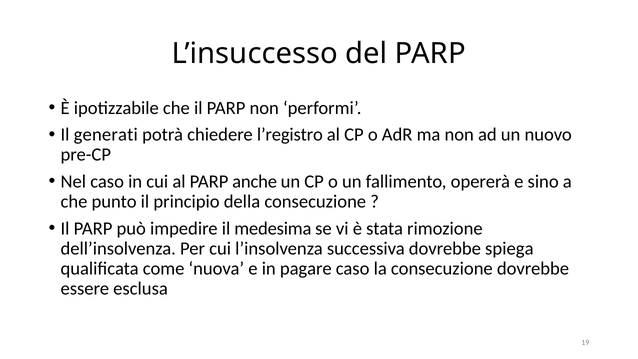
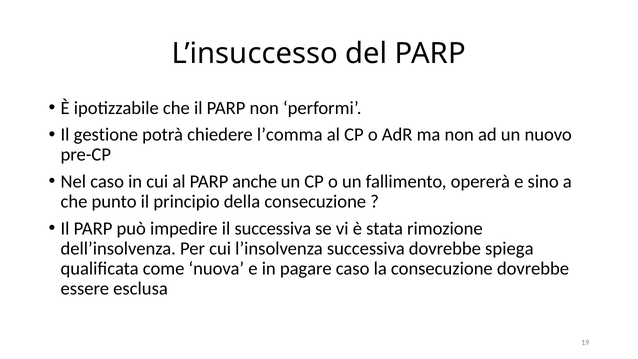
generati: generati -> gestione
l’registro: l’registro -> l’comma
il medesima: medesima -> successiva
